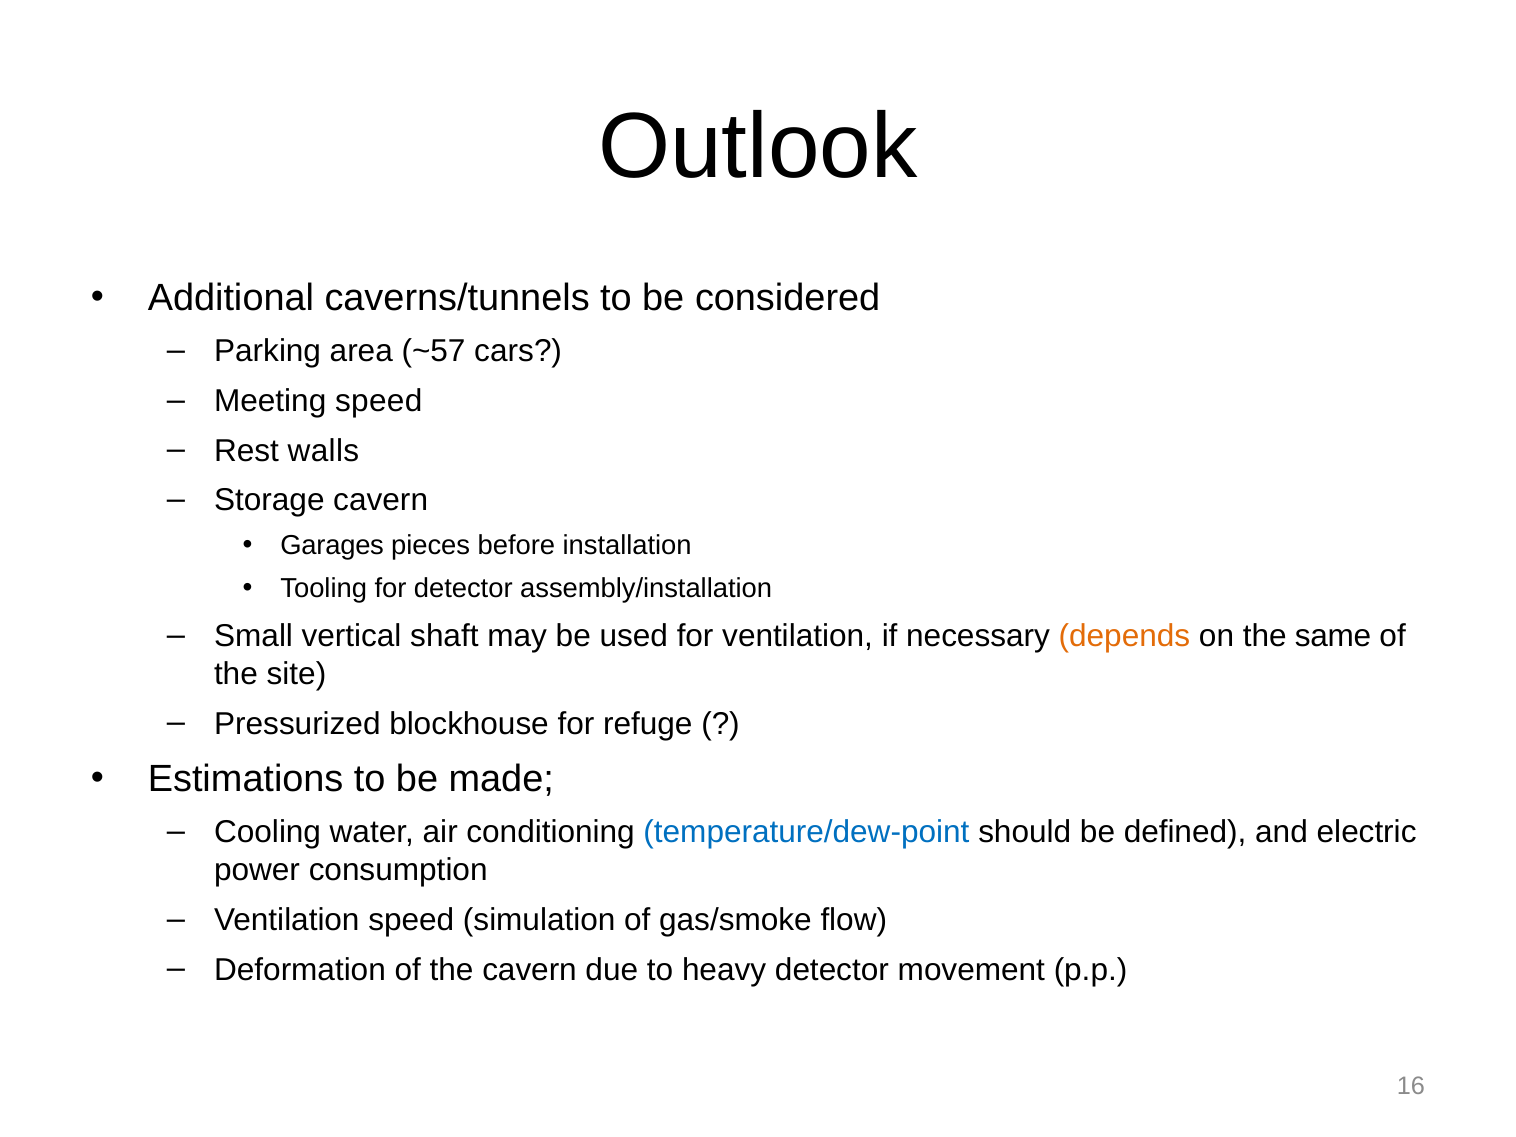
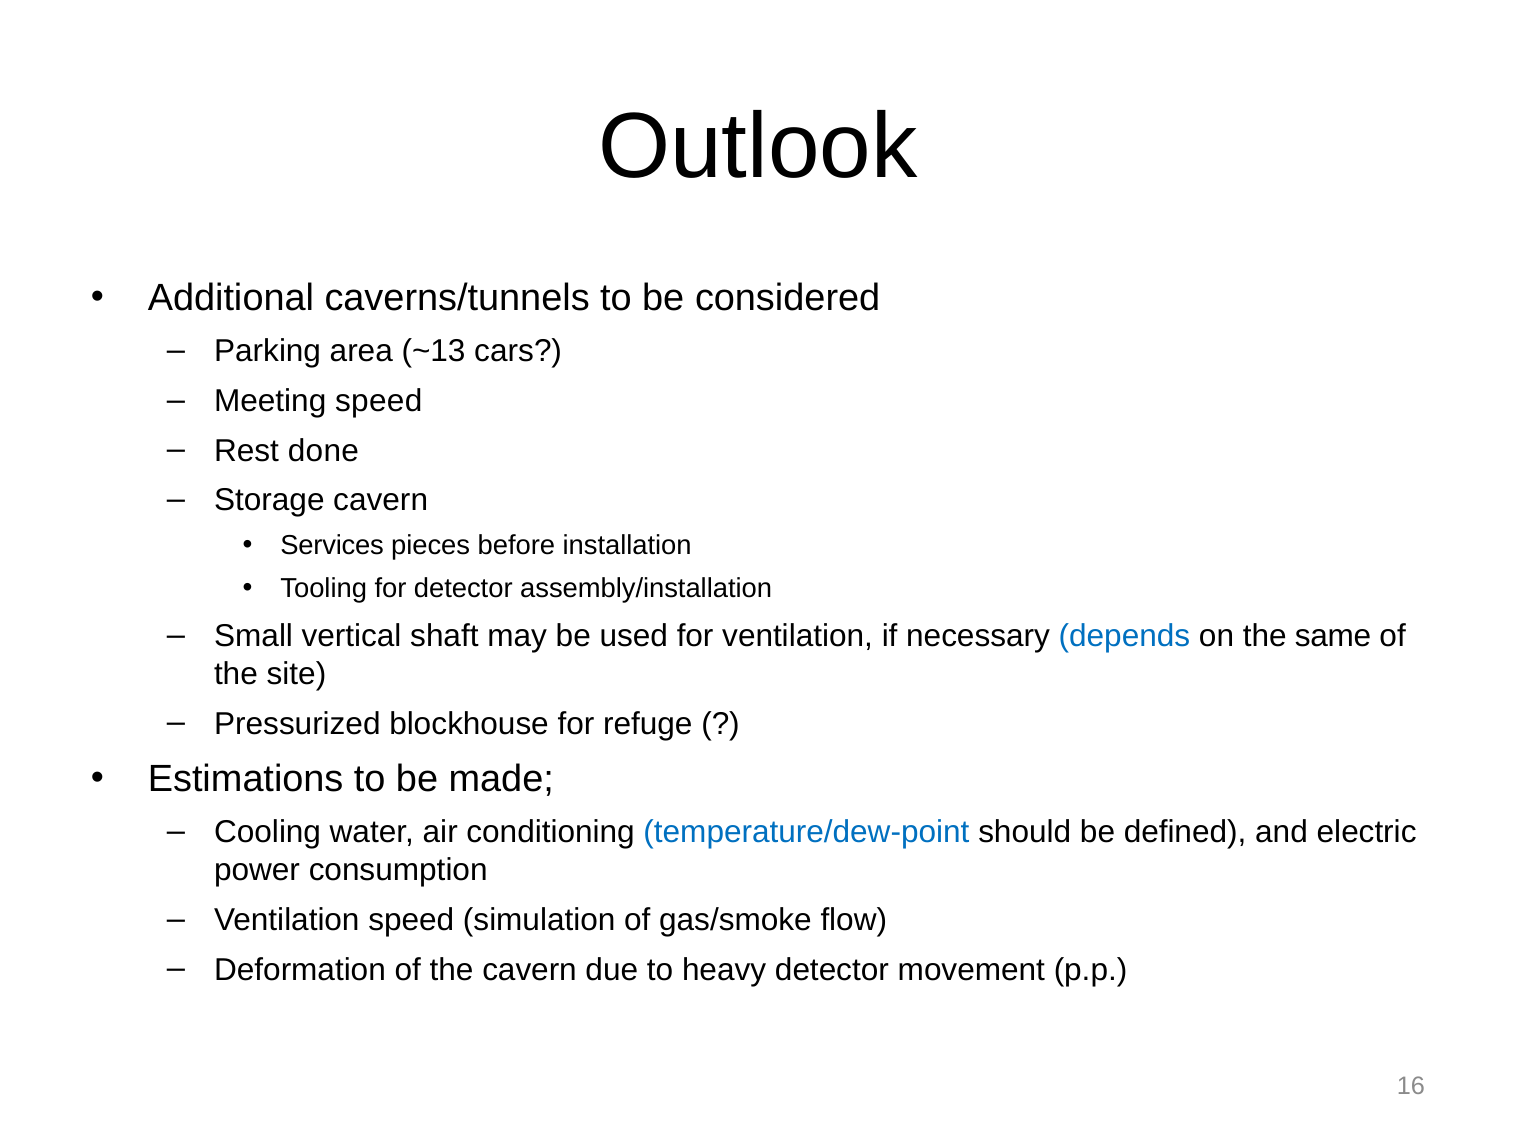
~57: ~57 -> ~13
walls: walls -> done
Garages: Garages -> Services
depends colour: orange -> blue
